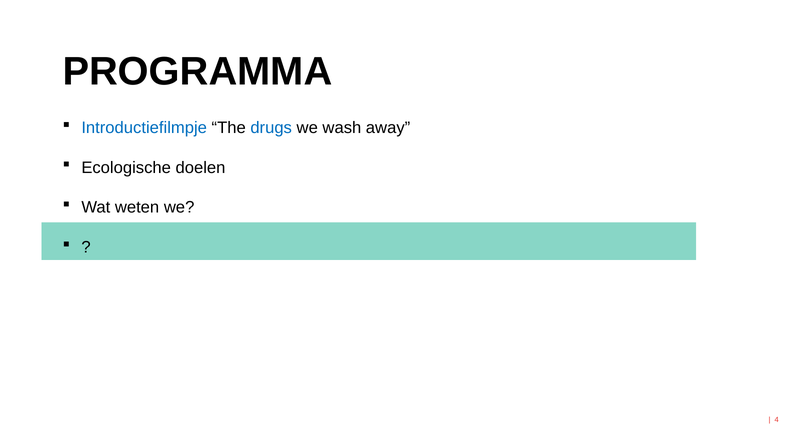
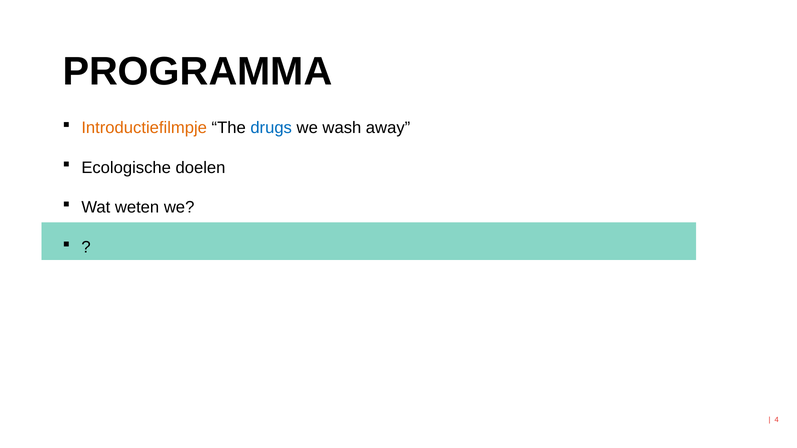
Introductiefilmpje colour: blue -> orange
